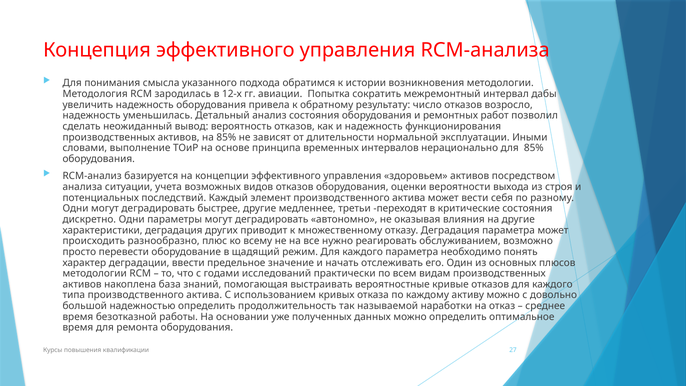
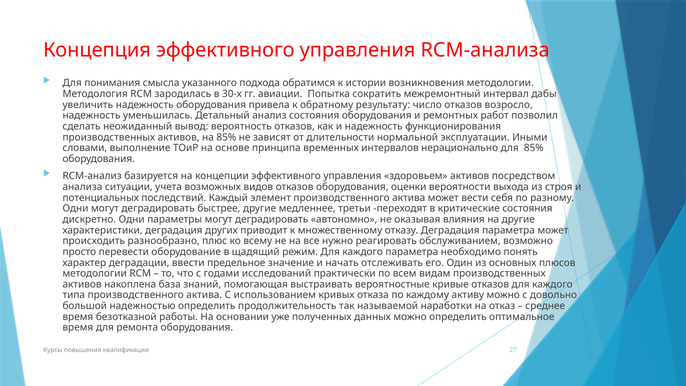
12-х: 12-х -> 30-х
